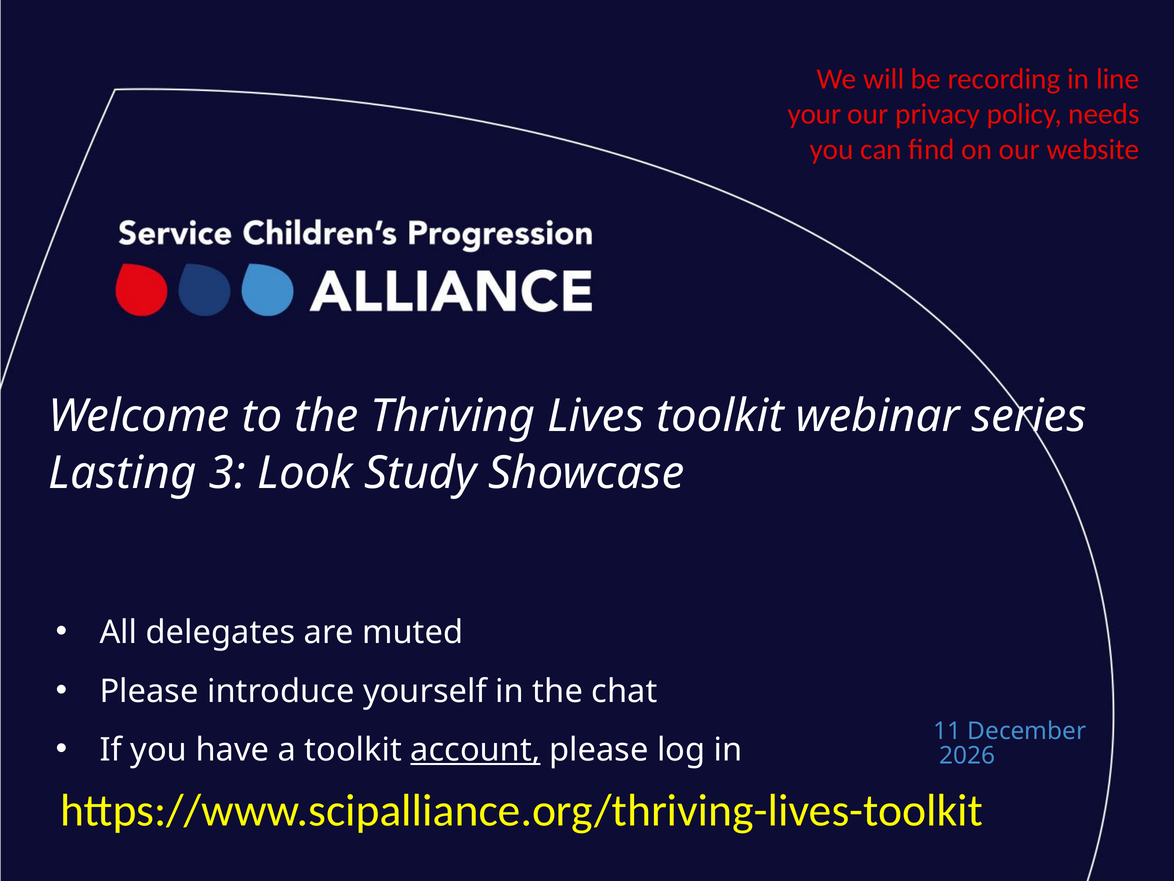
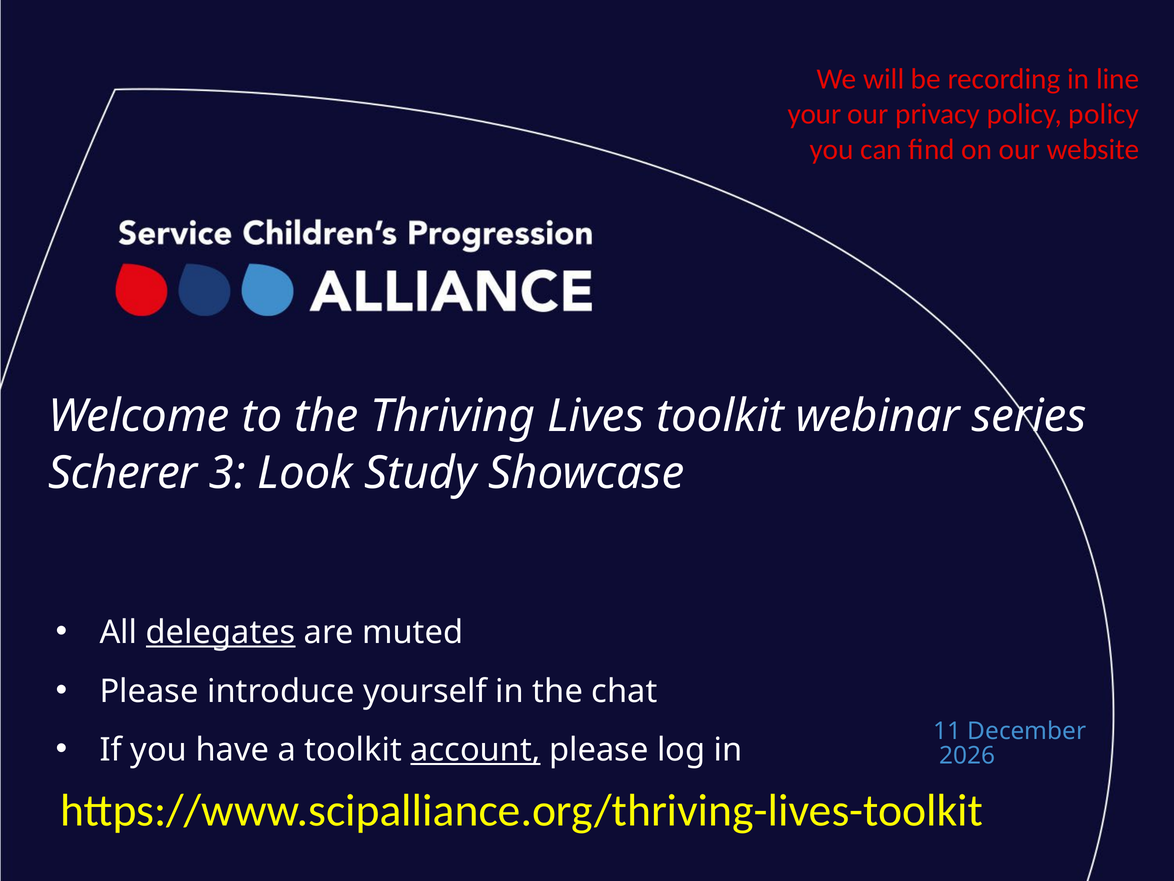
policy needs: needs -> policy
Lasting: Lasting -> Scherer
delegates underline: none -> present
